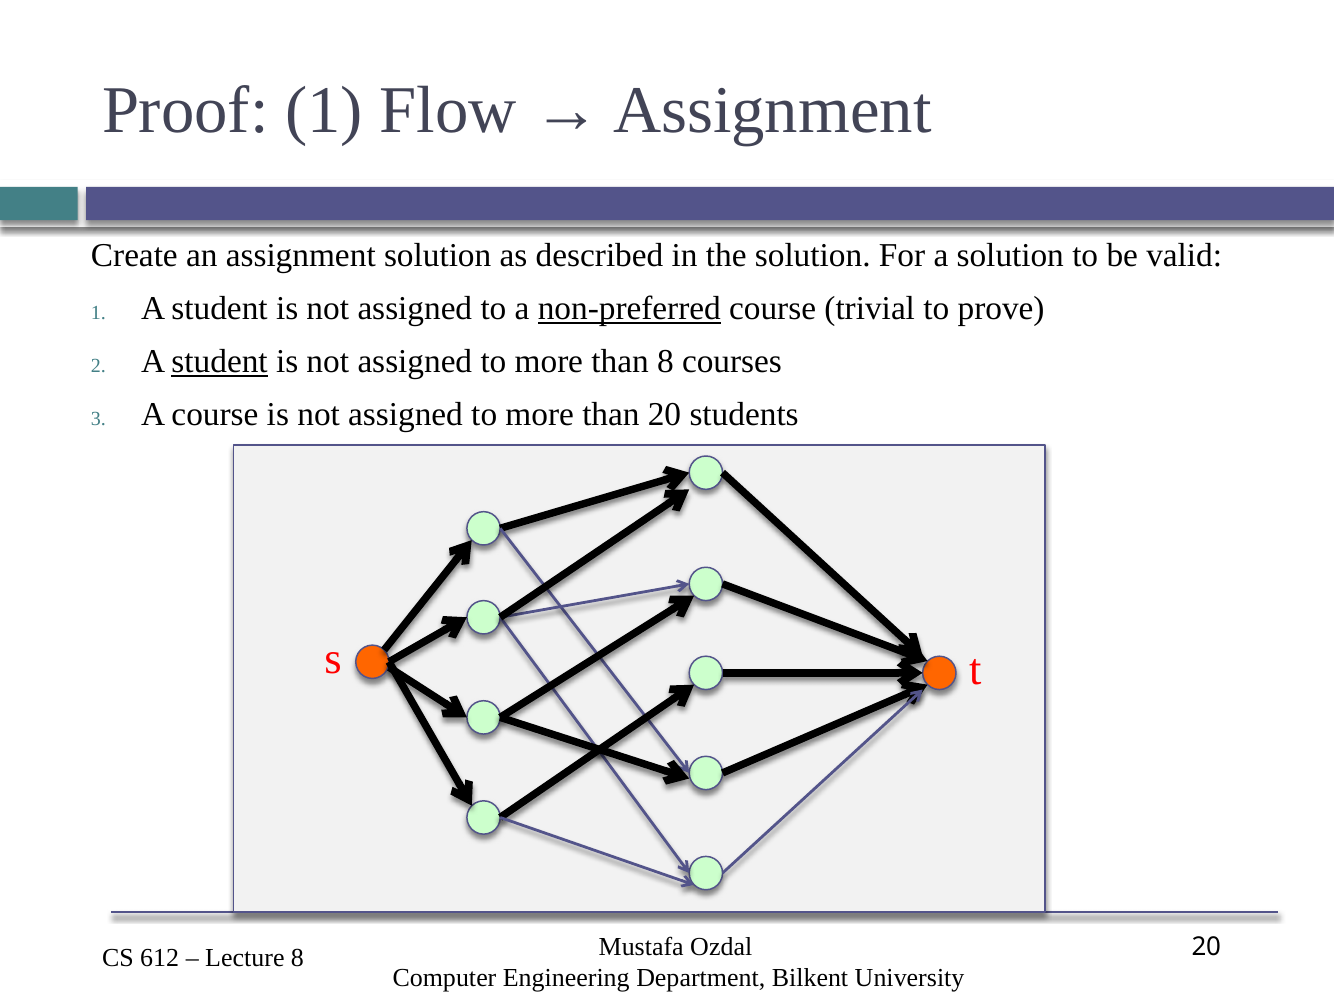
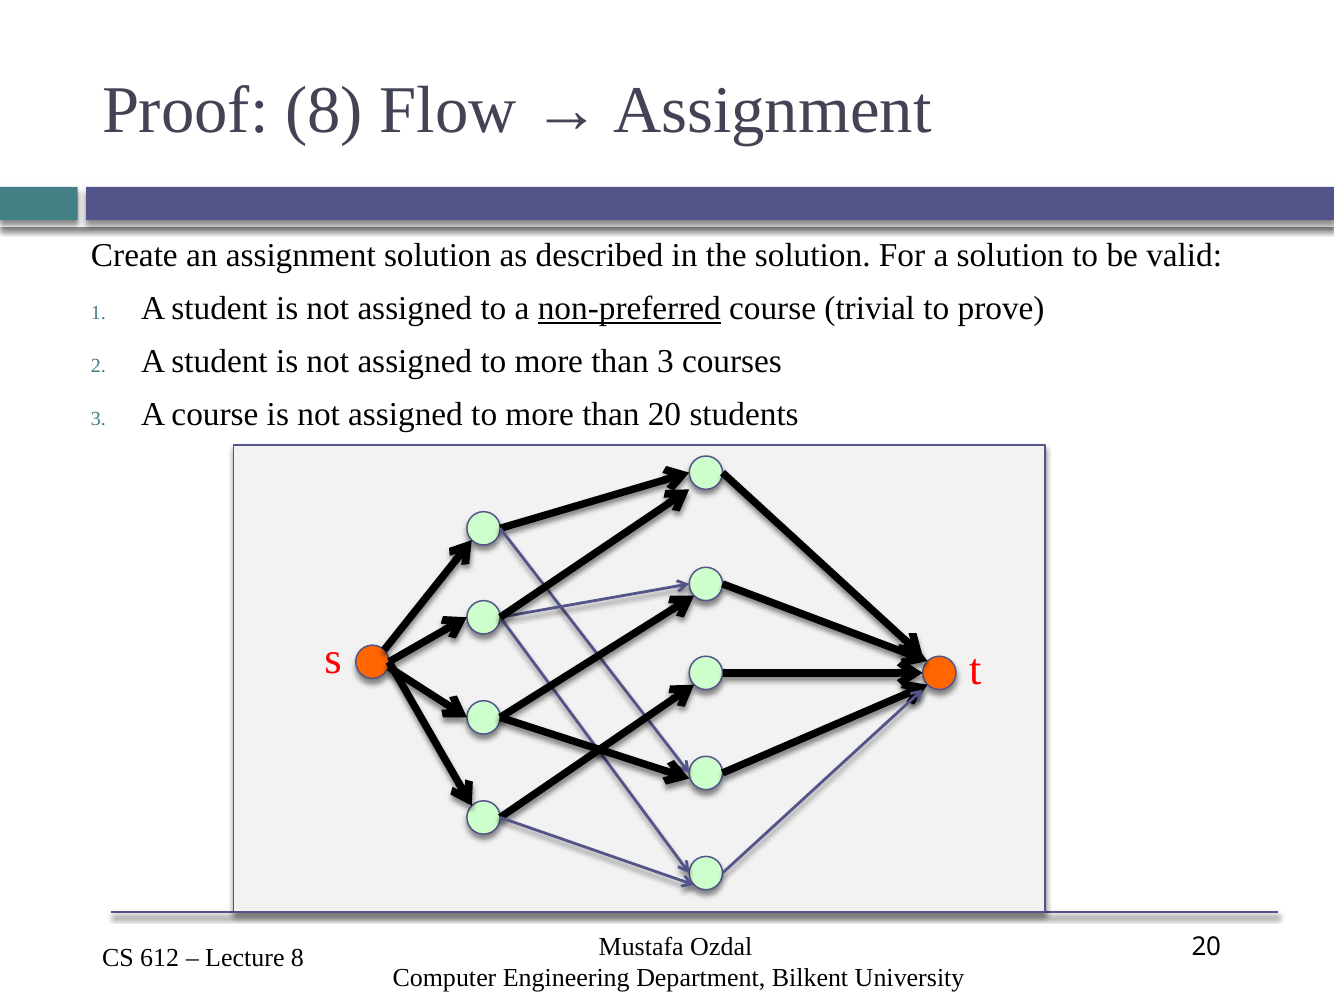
Proof 1: 1 -> 8
student at (220, 361) underline: present -> none
than 8: 8 -> 3
